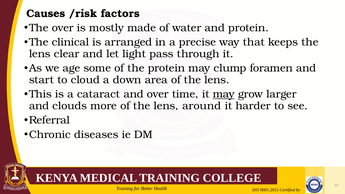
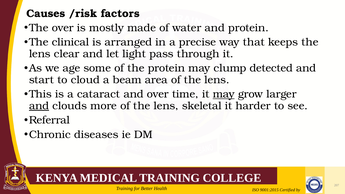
foramen: foramen -> detected
down: down -> beam
and at (39, 106) underline: none -> present
around: around -> skeletal
